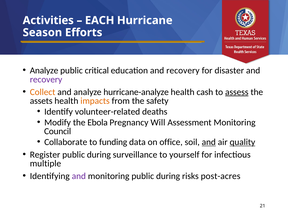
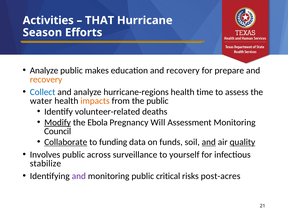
EACH: EACH -> THAT
critical: critical -> makes
disaster: disaster -> prepare
recovery at (46, 79) colour: purple -> orange
Collect colour: orange -> blue
hurricane-analyze: hurricane-analyze -> hurricane-regions
cash: cash -> time
assess underline: present -> none
assets: assets -> water
the safety: safety -> public
Modify underline: none -> present
Collaborate underline: none -> present
office: office -> funds
Register: Register -> Involves
during at (99, 155): during -> across
multiple: multiple -> stabilize
monitoring public during: during -> critical
